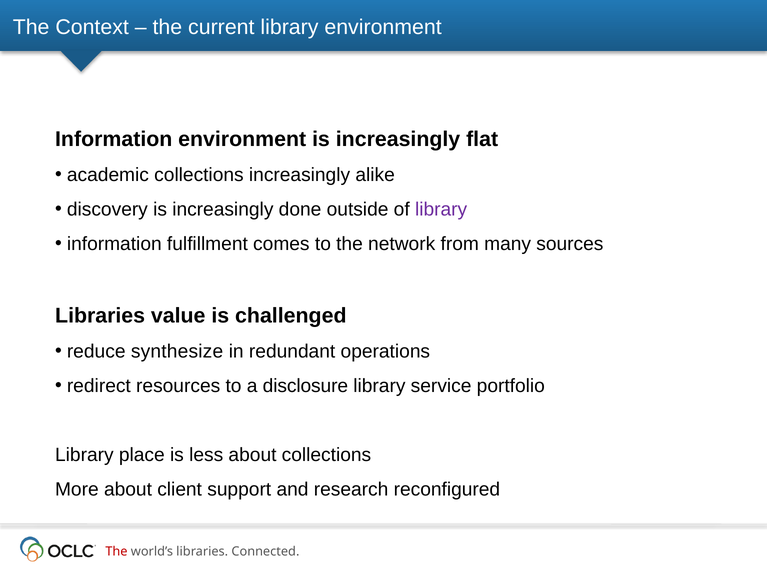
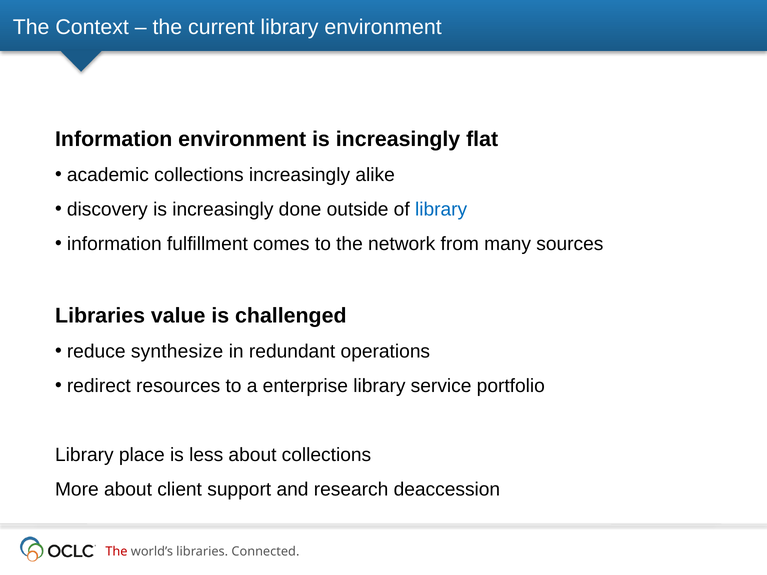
library at (441, 210) colour: purple -> blue
disclosure: disclosure -> enterprise
reconfigured: reconfigured -> deaccession
